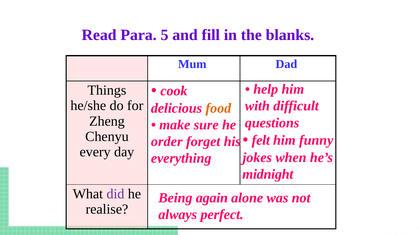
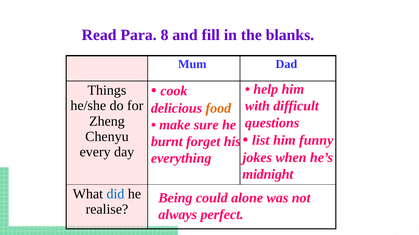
5: 5 -> 8
felt: felt -> list
order: order -> burnt
did colour: purple -> blue
again: again -> could
